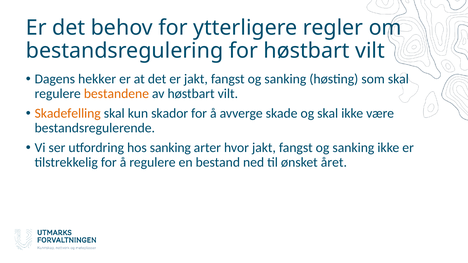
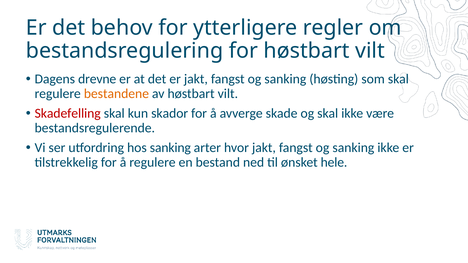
hekker: hekker -> drevne
Skadefelling colour: orange -> red
året: året -> hele
